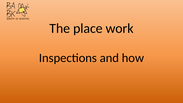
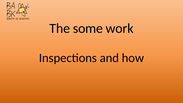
place: place -> some
